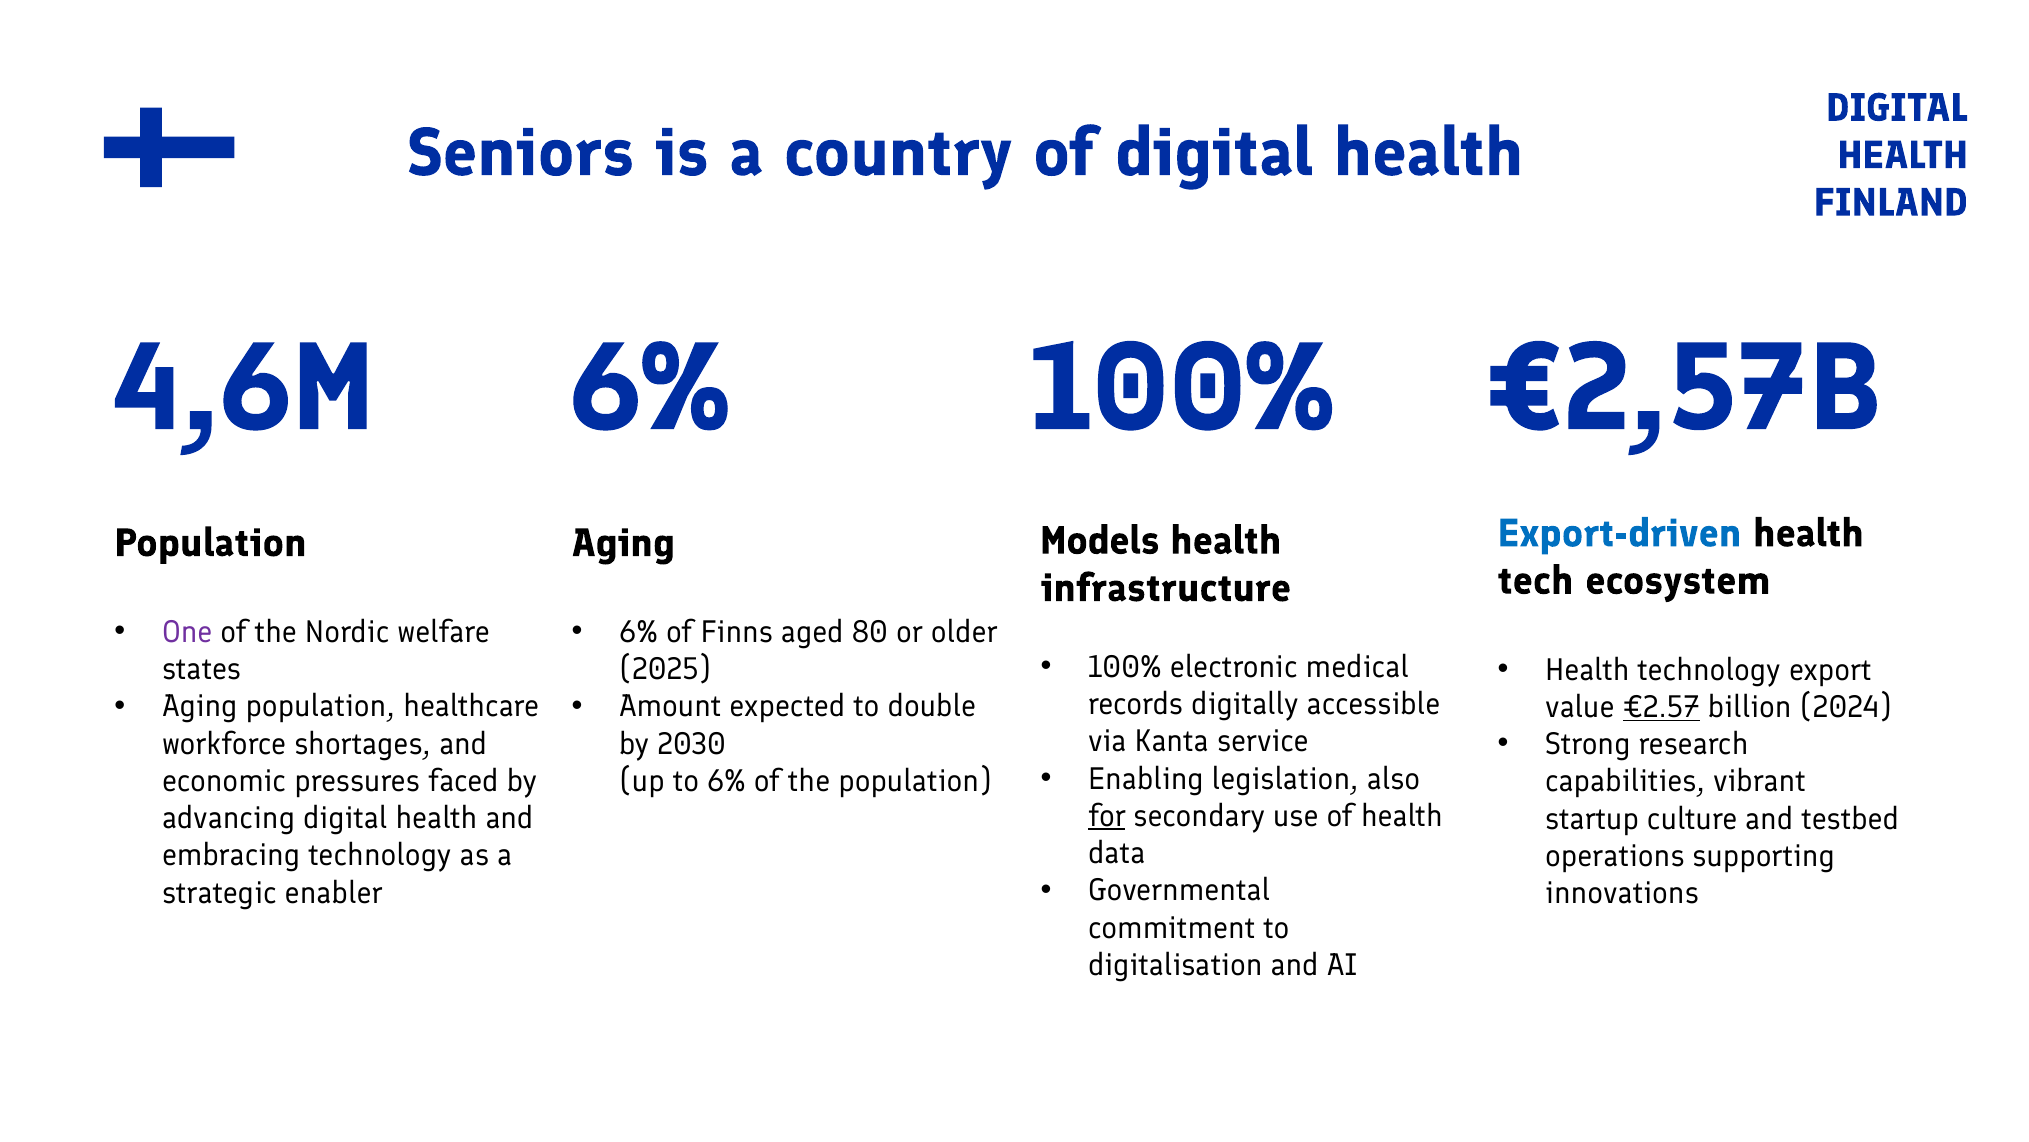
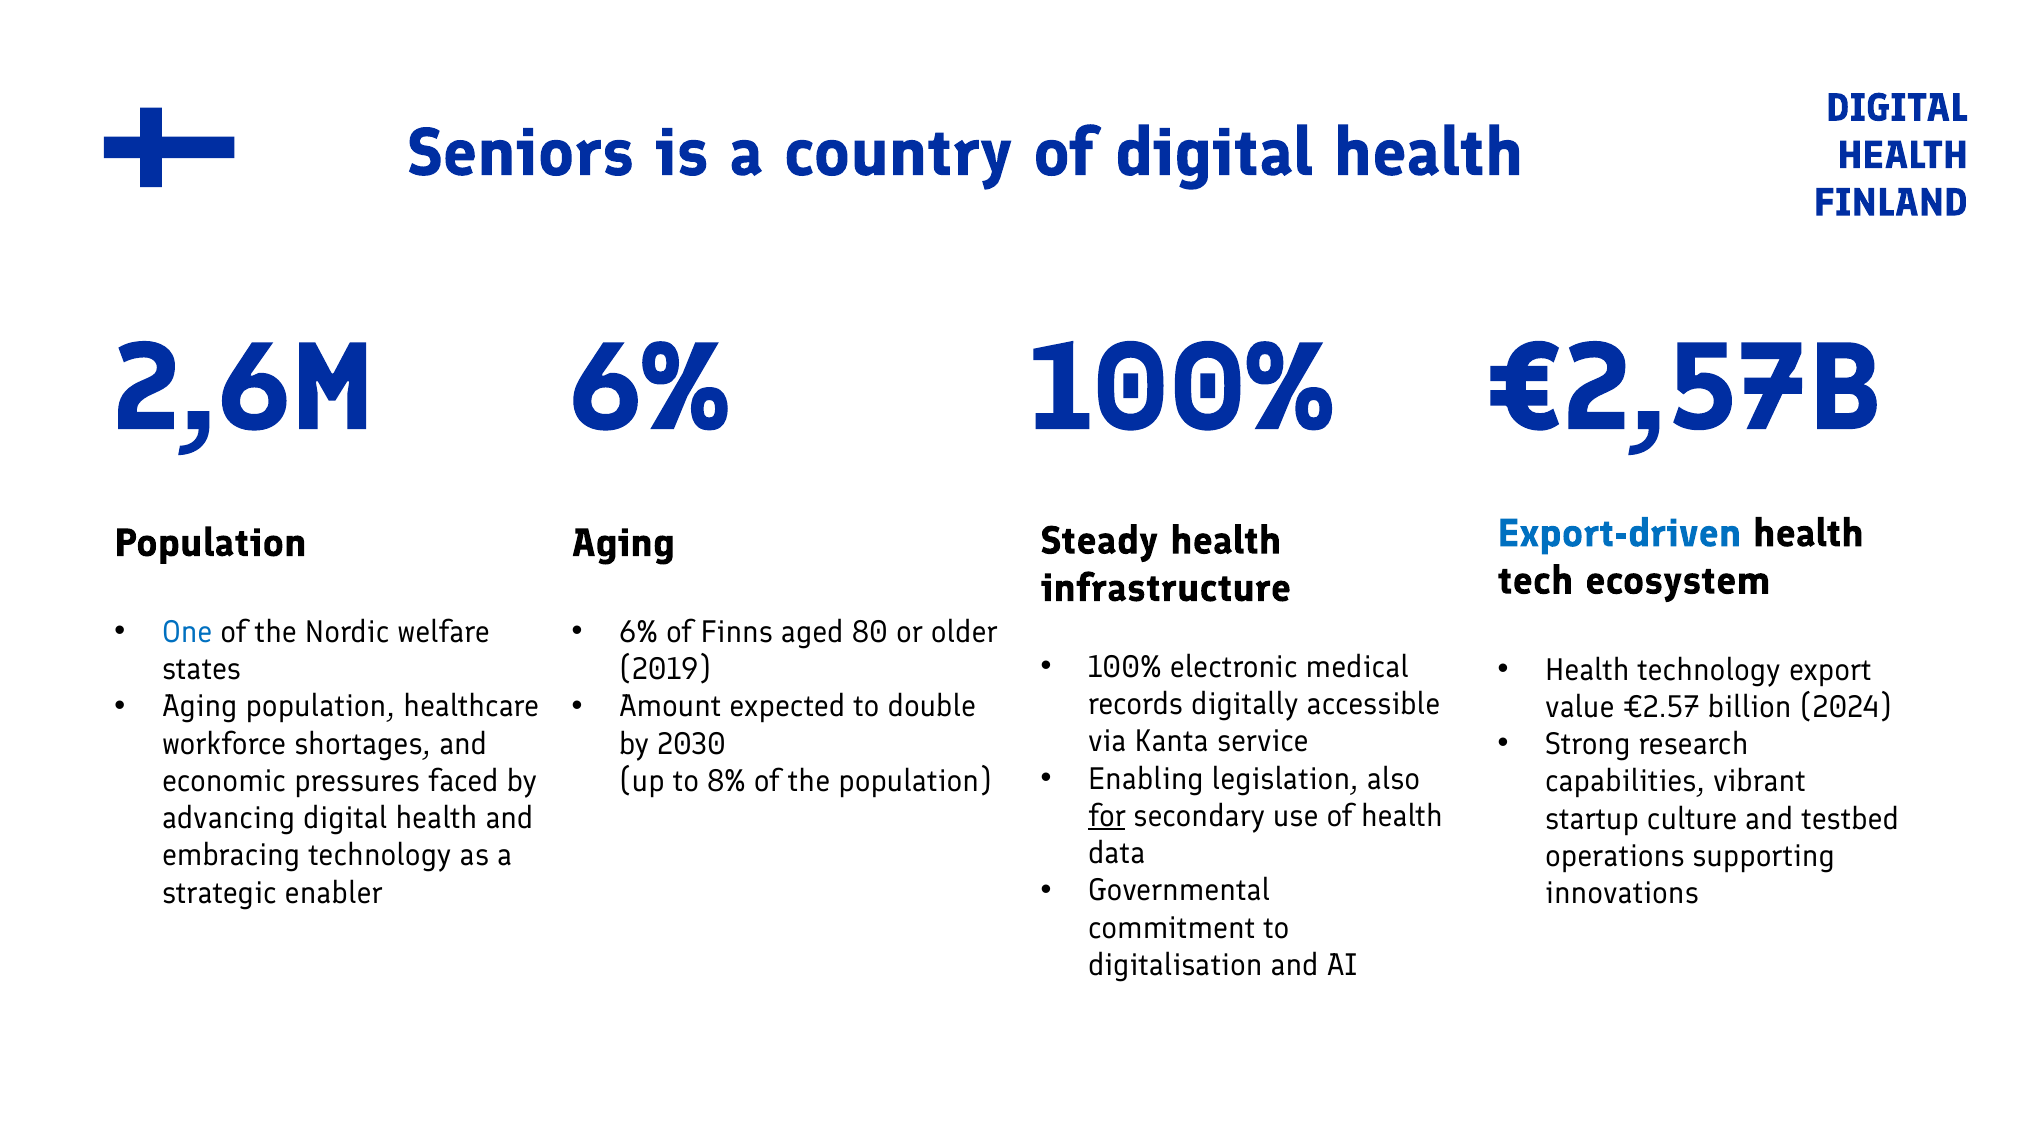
4,6M: 4,6M -> 2,6M
Models: Models -> Steady
One colour: purple -> blue
2025: 2025 -> 2019
€2.57 underline: present -> none
to 6%: 6% -> 8%
